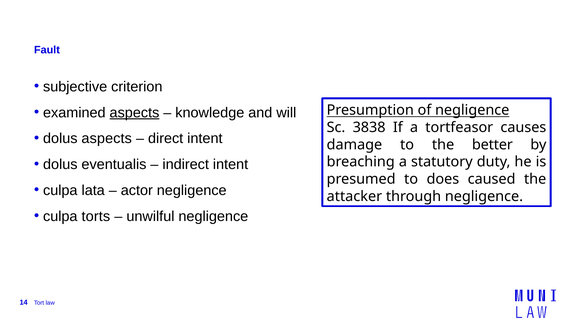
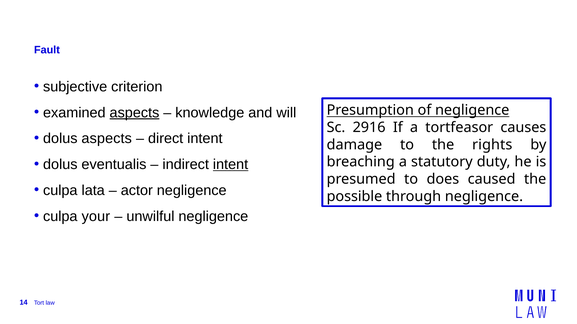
3838: 3838 -> 2916
better: better -> rights
intent at (231, 165) underline: none -> present
attacker: attacker -> possible
torts: torts -> your
